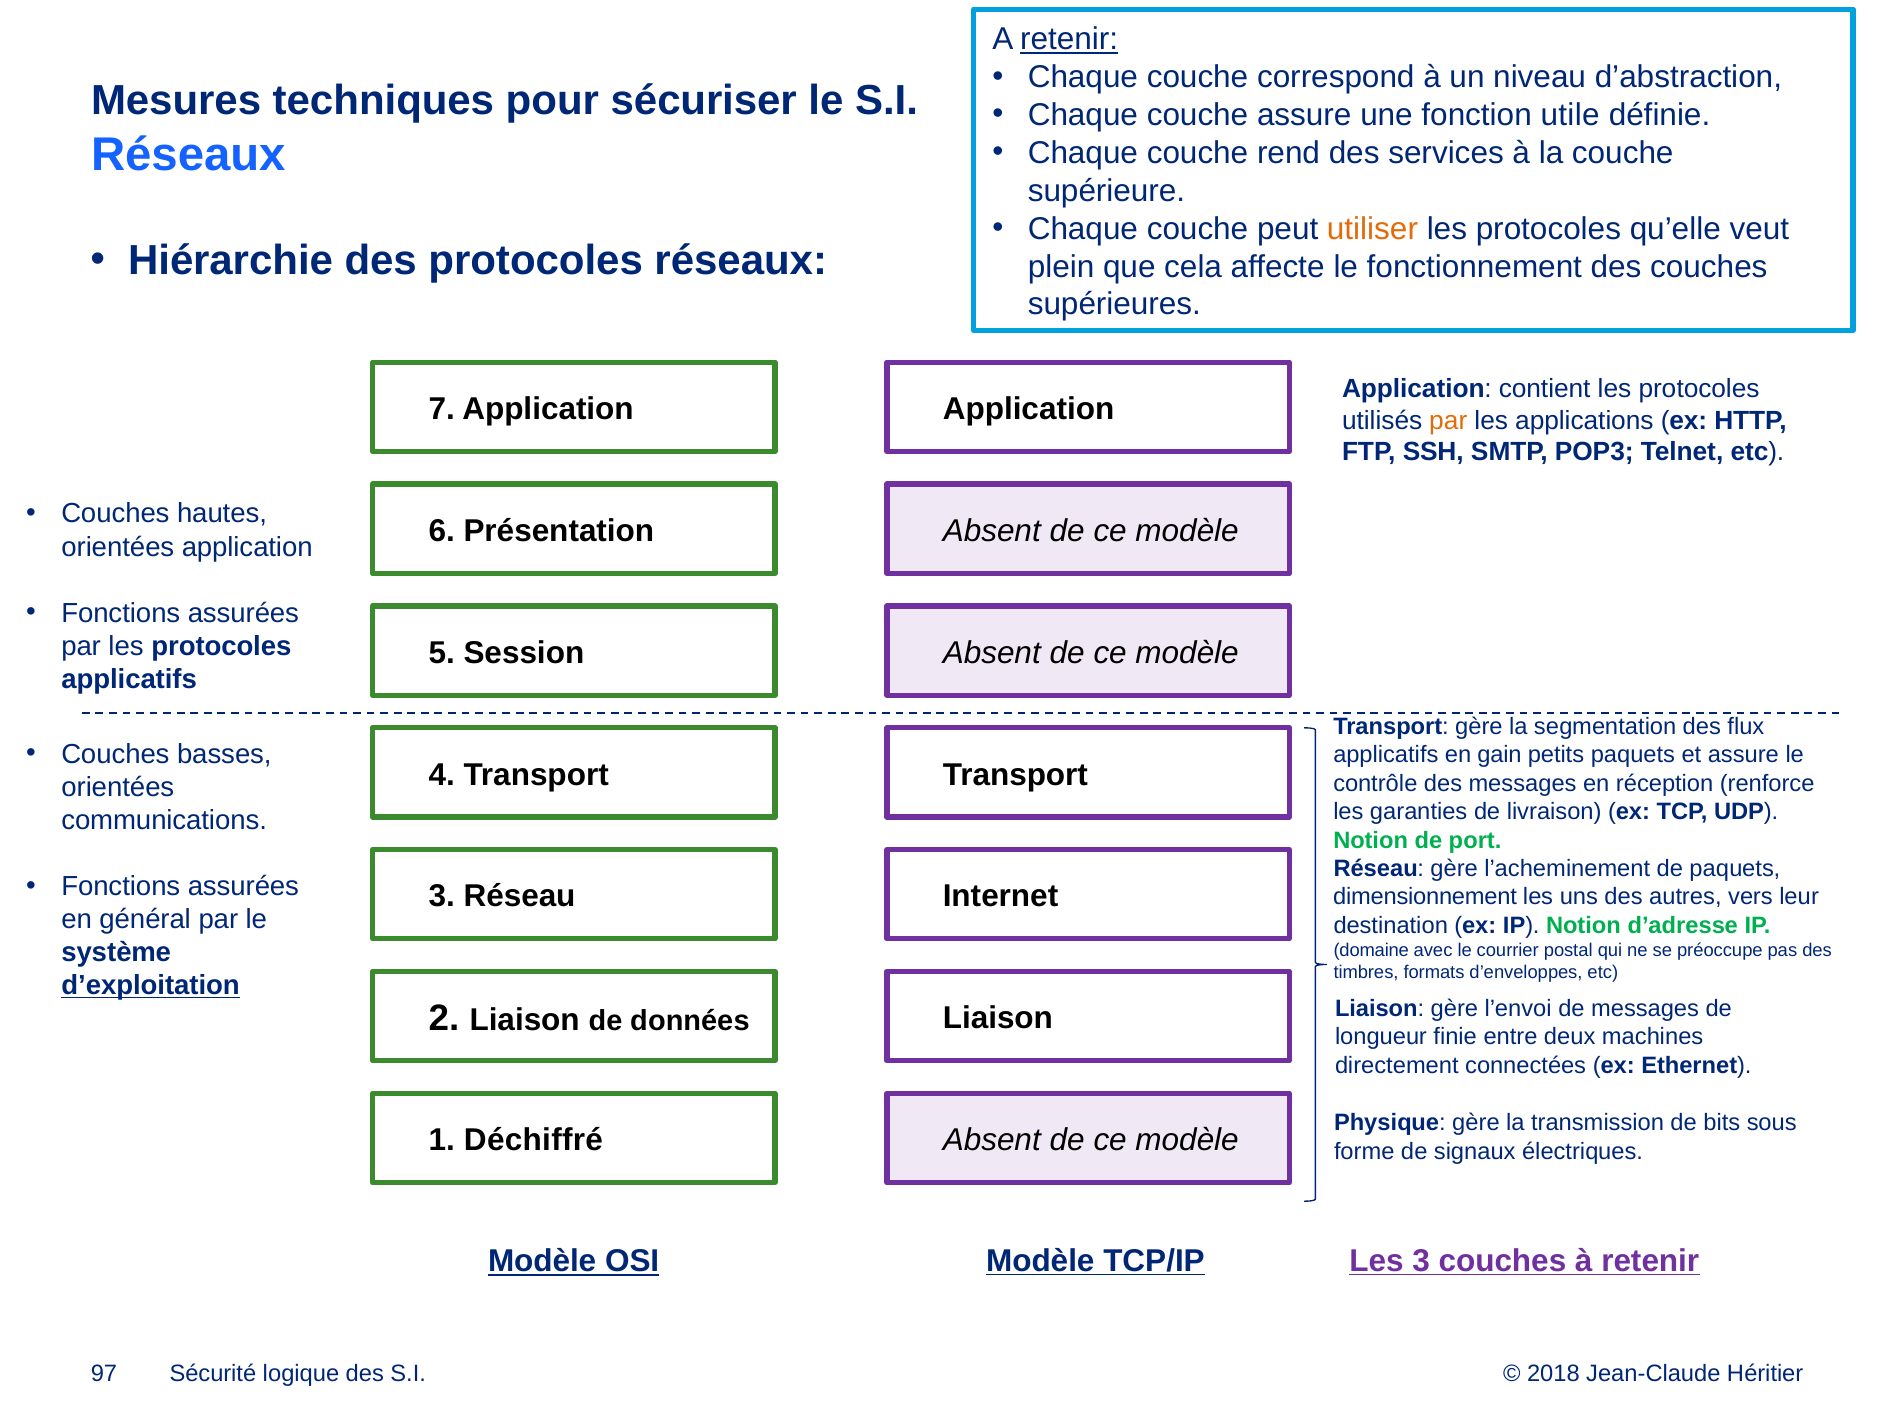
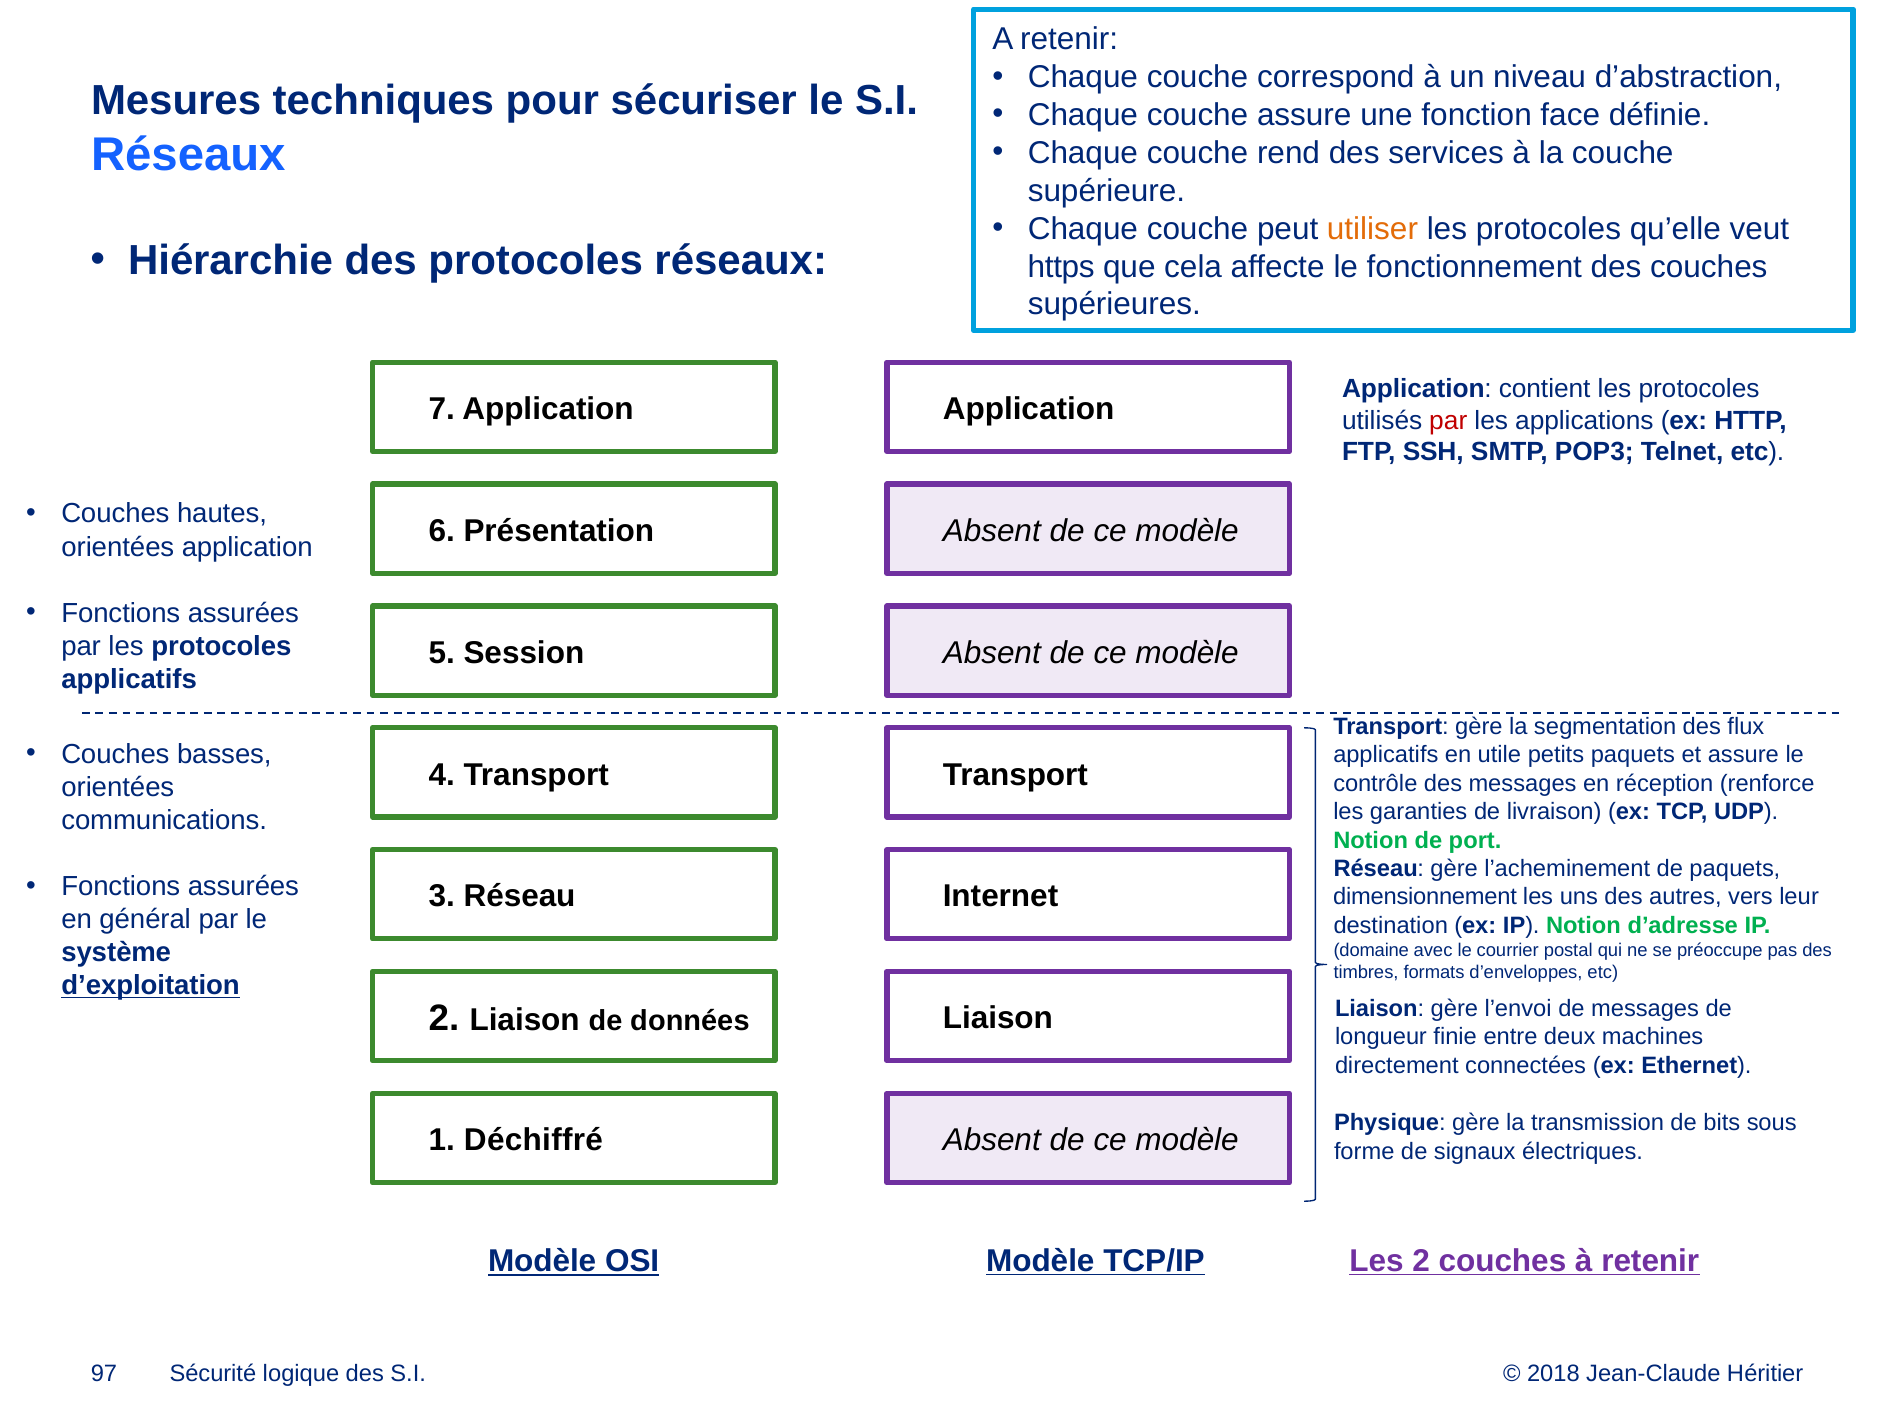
retenir at (1069, 40) underline: present -> none
utile: utile -> face
plein: plein -> https
par at (1448, 421) colour: orange -> red
gain: gain -> utile
Les 3: 3 -> 2
